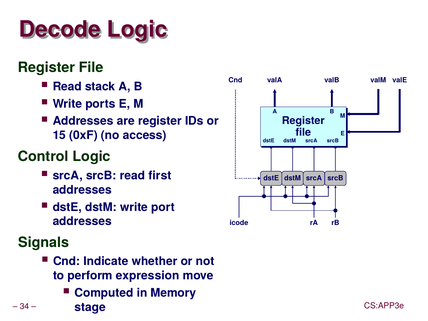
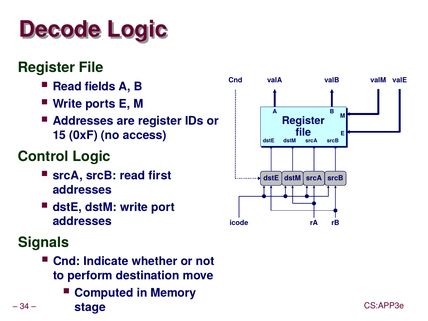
stack: stack -> fields
expression: expression -> destination
